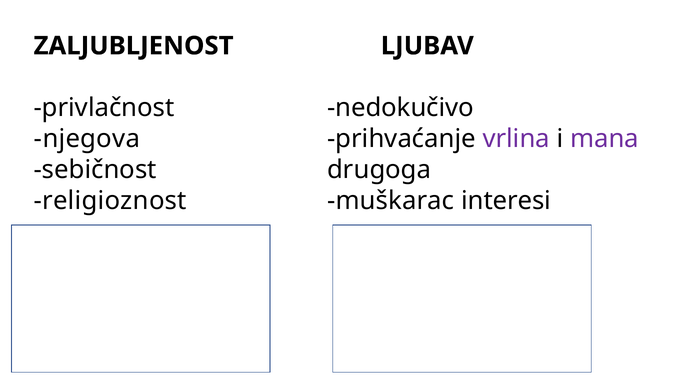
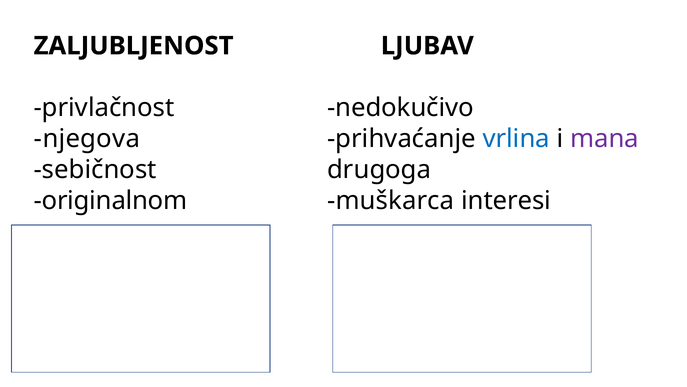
vrlina colour: purple -> blue
religioznost: religioznost -> originalnom
muškarac: muškarac -> muškarca
